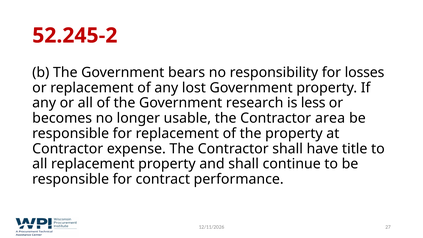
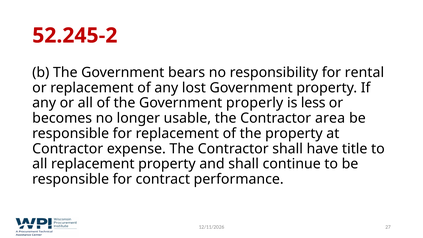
losses: losses -> rental
research: research -> properly
